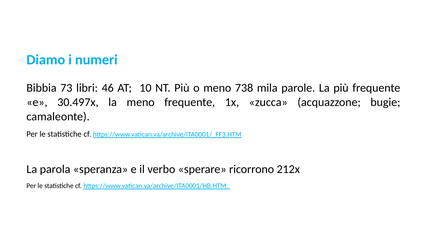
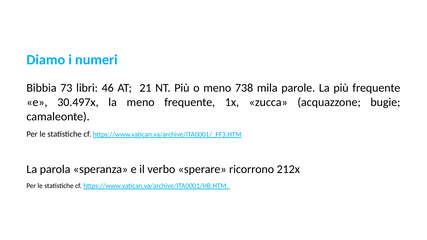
10: 10 -> 21
